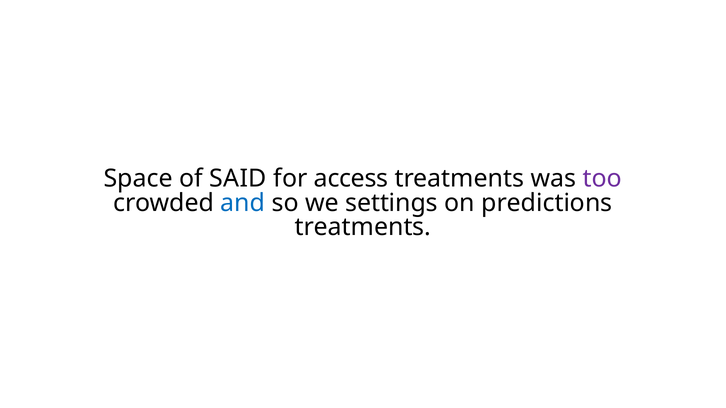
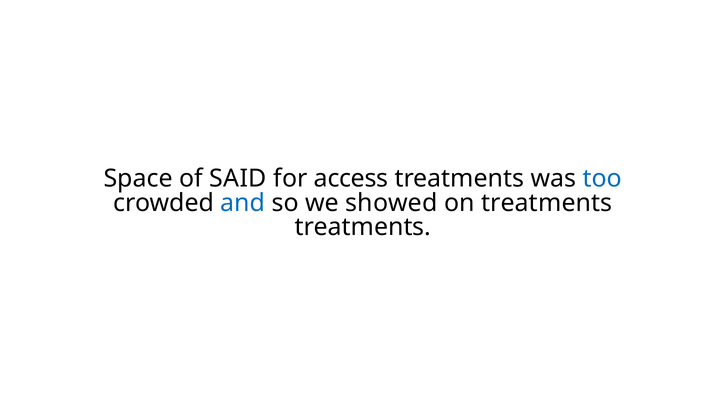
too colour: purple -> blue
settings: settings -> showed
on predictions: predictions -> treatments
